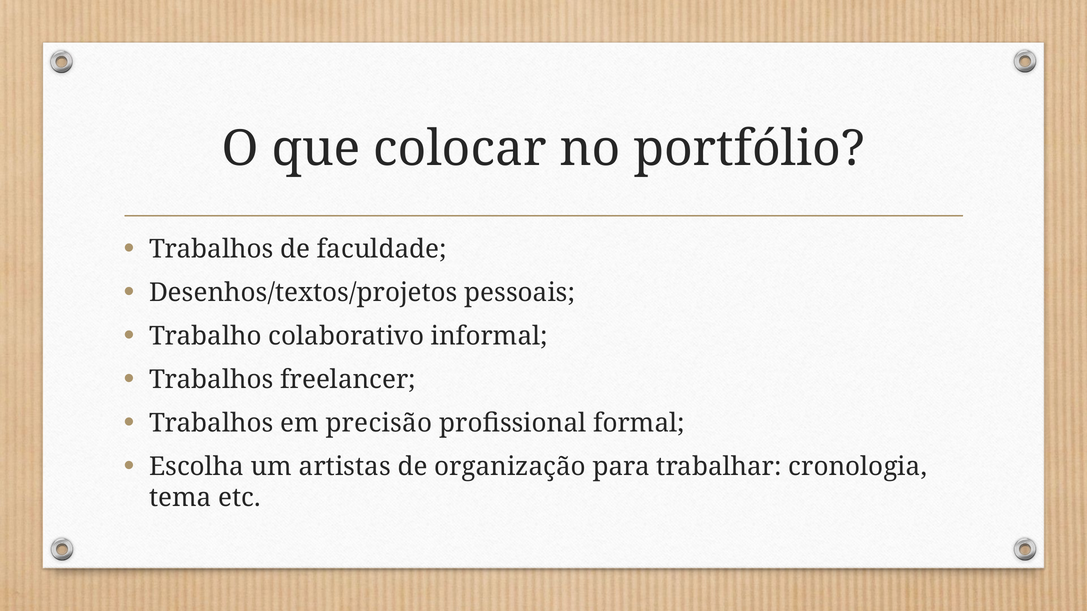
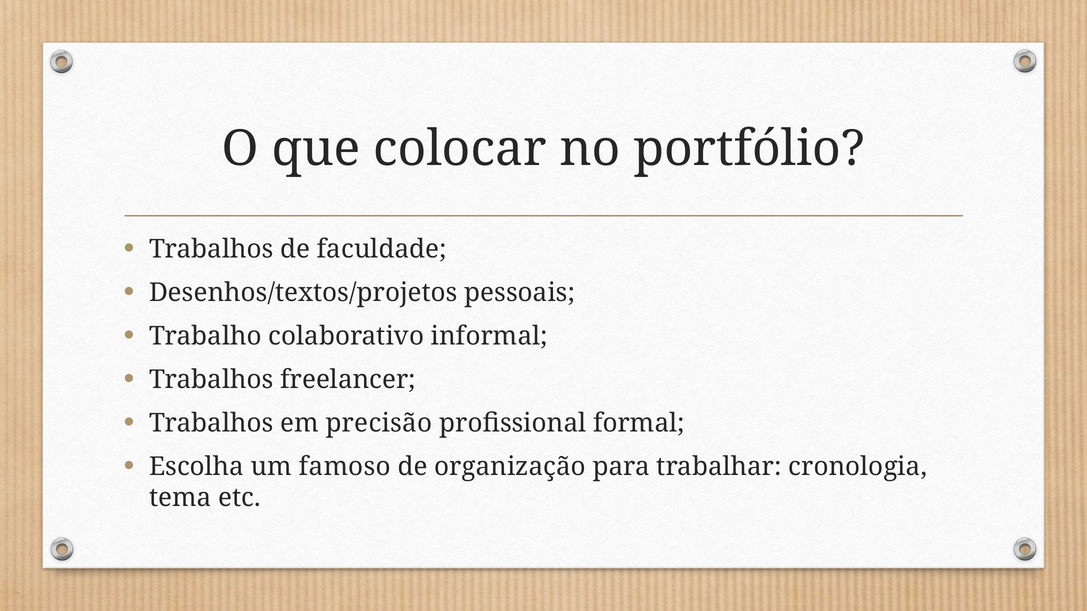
artistas: artistas -> famoso
